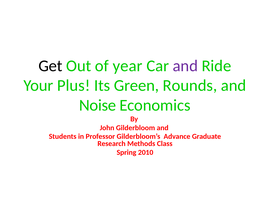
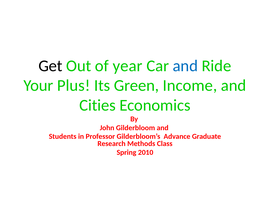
and at (185, 66) colour: purple -> blue
Rounds: Rounds -> Income
Noise: Noise -> Cities
